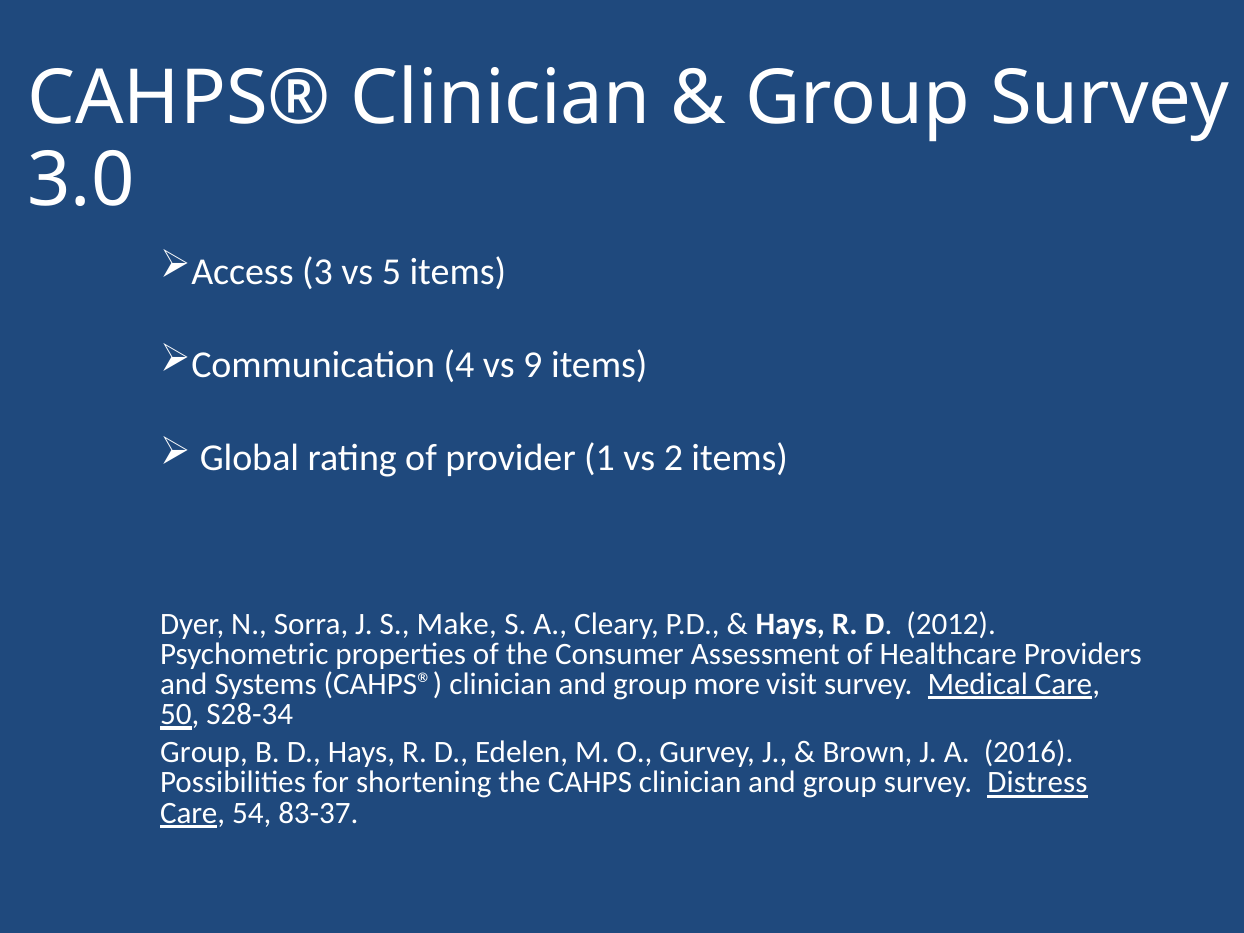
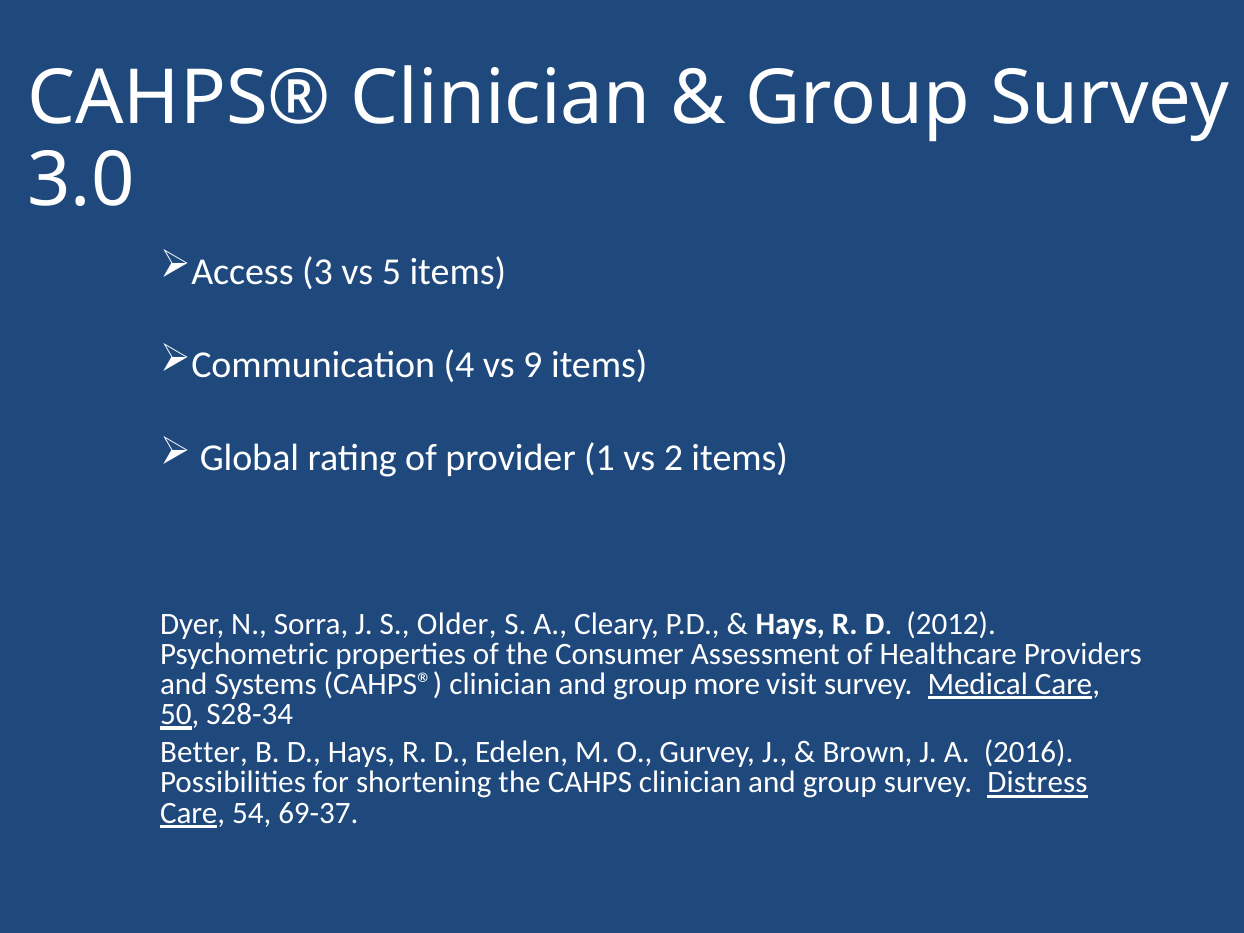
Make: Make -> Older
Group at (204, 752): Group -> Better
83-37: 83-37 -> 69-37
